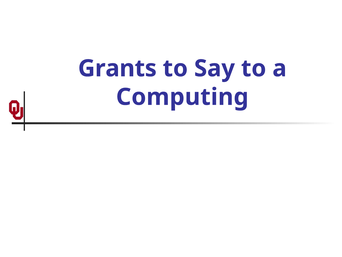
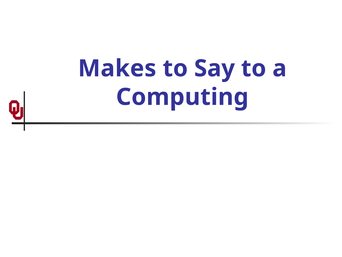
Grants: Grants -> Makes
